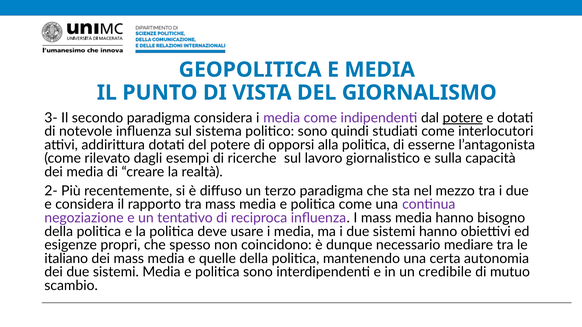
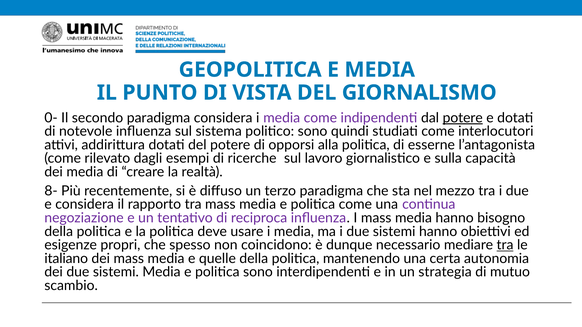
3-: 3- -> 0-
2-: 2- -> 8-
tra at (505, 245) underline: none -> present
credibile: credibile -> strategia
